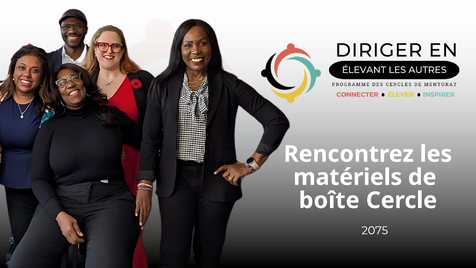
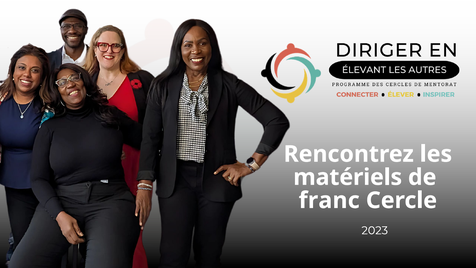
boîte: boîte -> franc
2075: 2075 -> 2023
